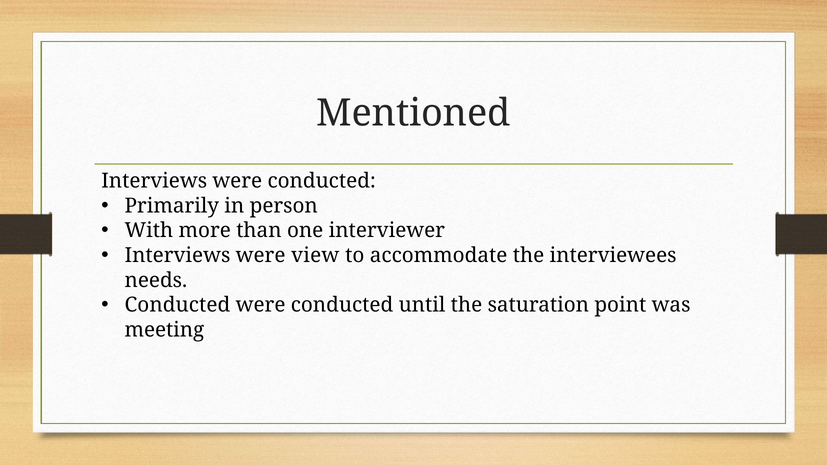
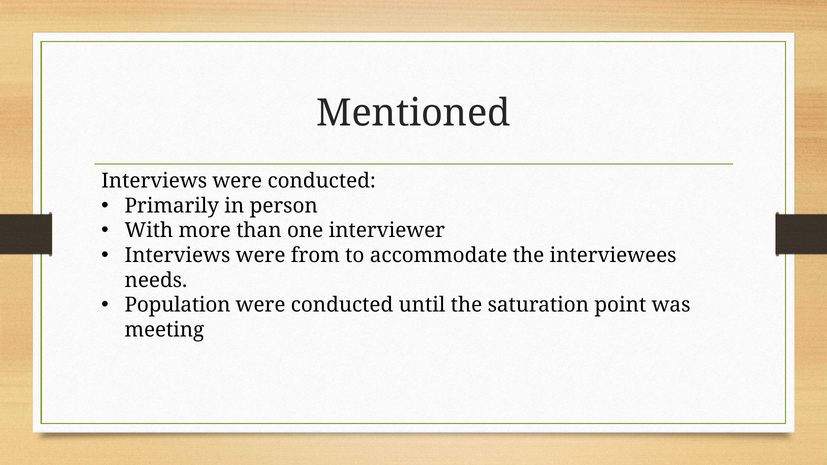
view: view -> from
Conducted at (177, 305): Conducted -> Population
